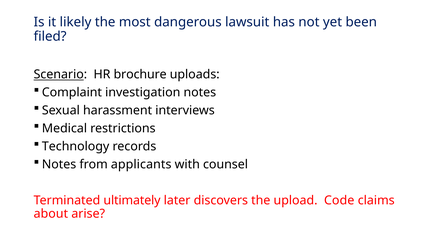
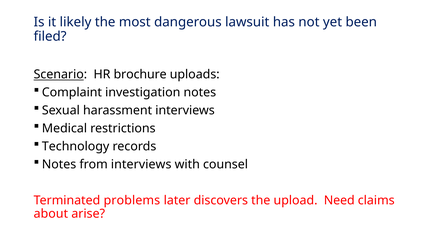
from applicants: applicants -> interviews
ultimately: ultimately -> problems
Code: Code -> Need
